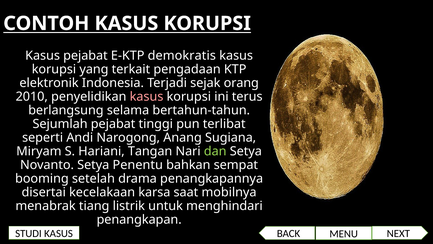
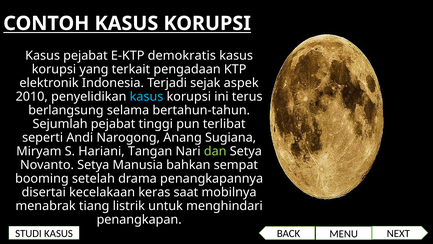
orang: orang -> aspek
kasus at (147, 96) colour: pink -> light blue
Penentu: Penentu -> Manusia
karsa: karsa -> keras
